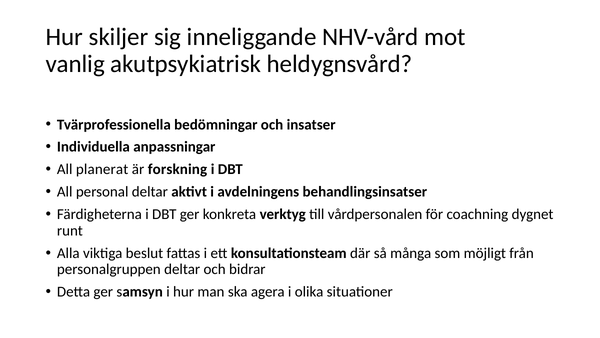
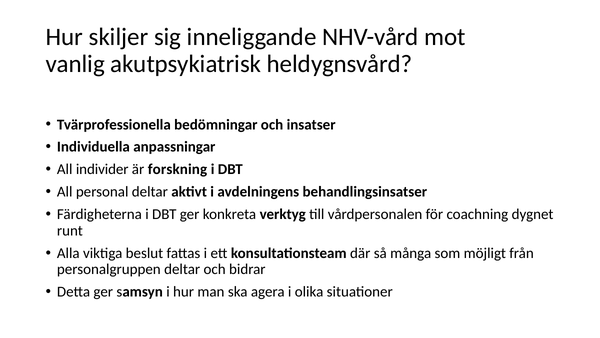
planerat: planerat -> individer
